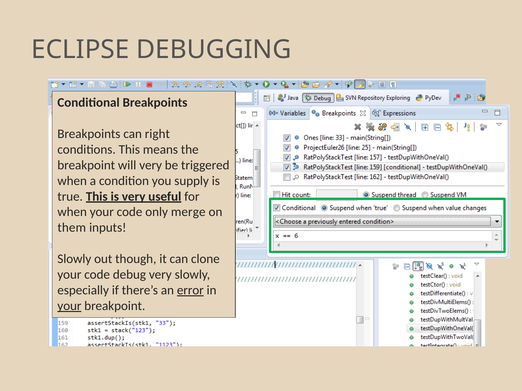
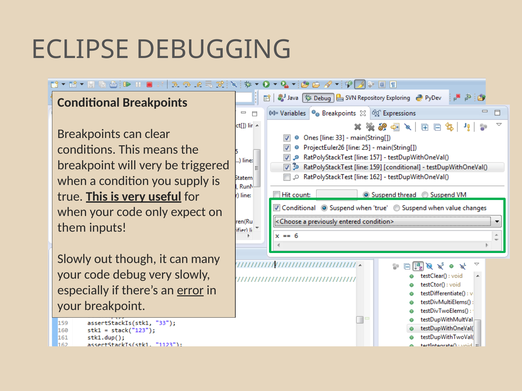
right: right -> clear
merge: merge -> expect
clone: clone -> many
your at (69, 306) underline: present -> none
